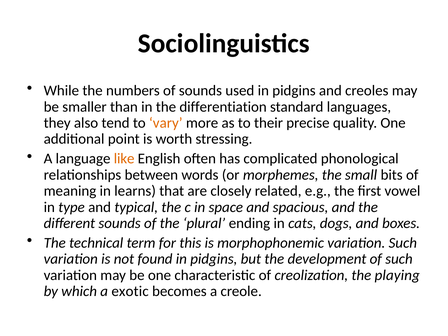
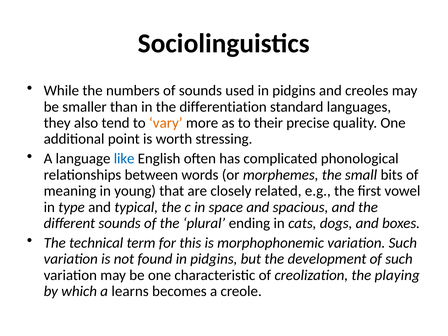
like colour: orange -> blue
learns: learns -> young
exotic: exotic -> learns
